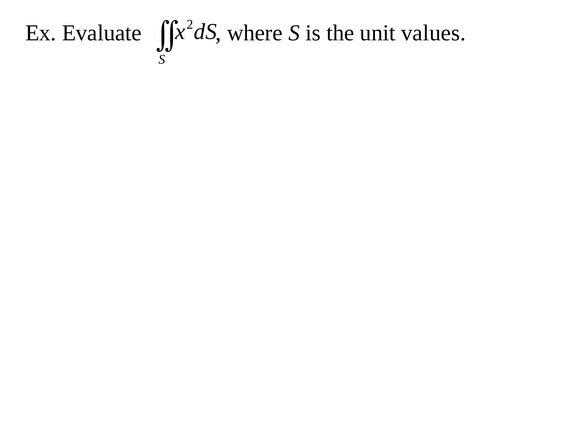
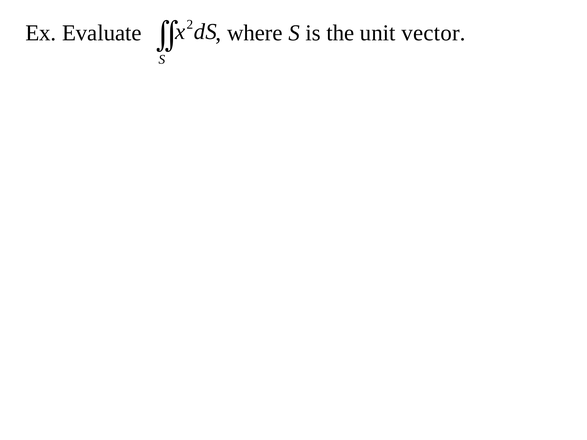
values: values -> vector
